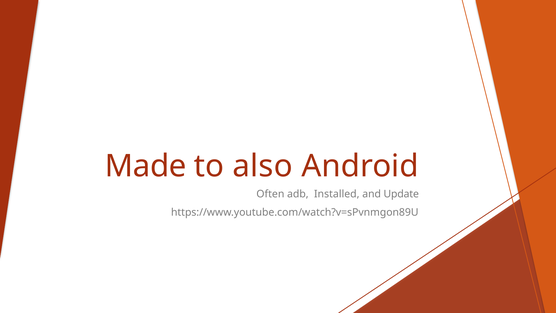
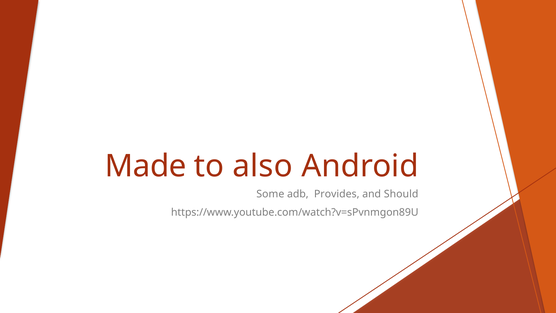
Often: Often -> Some
Installed: Installed -> Provides
Update: Update -> Should
